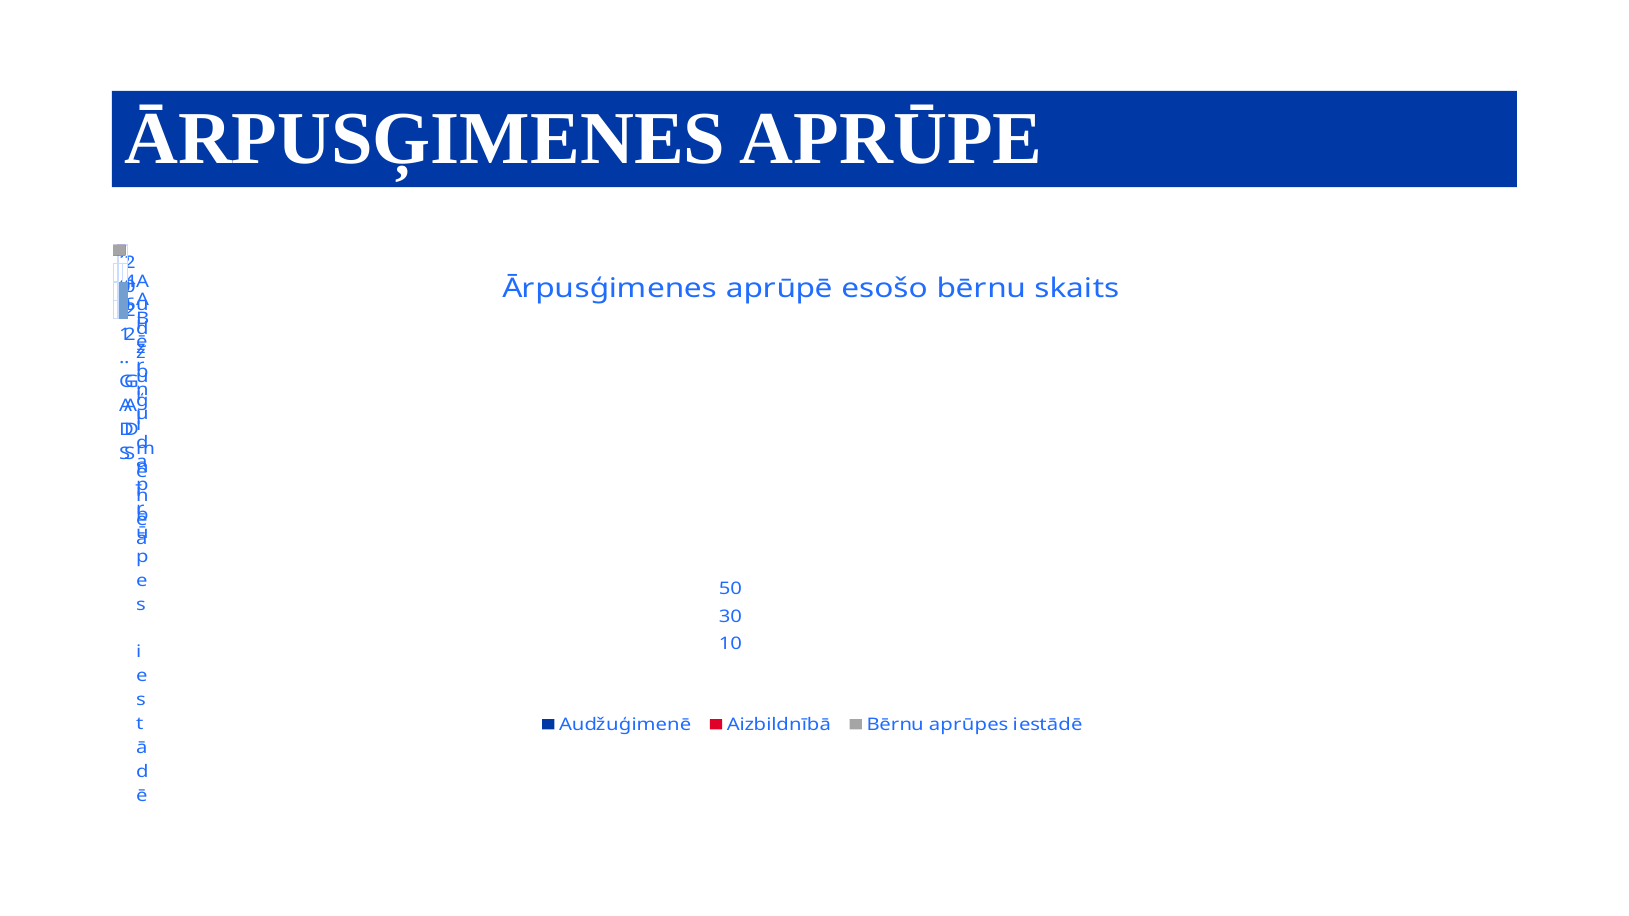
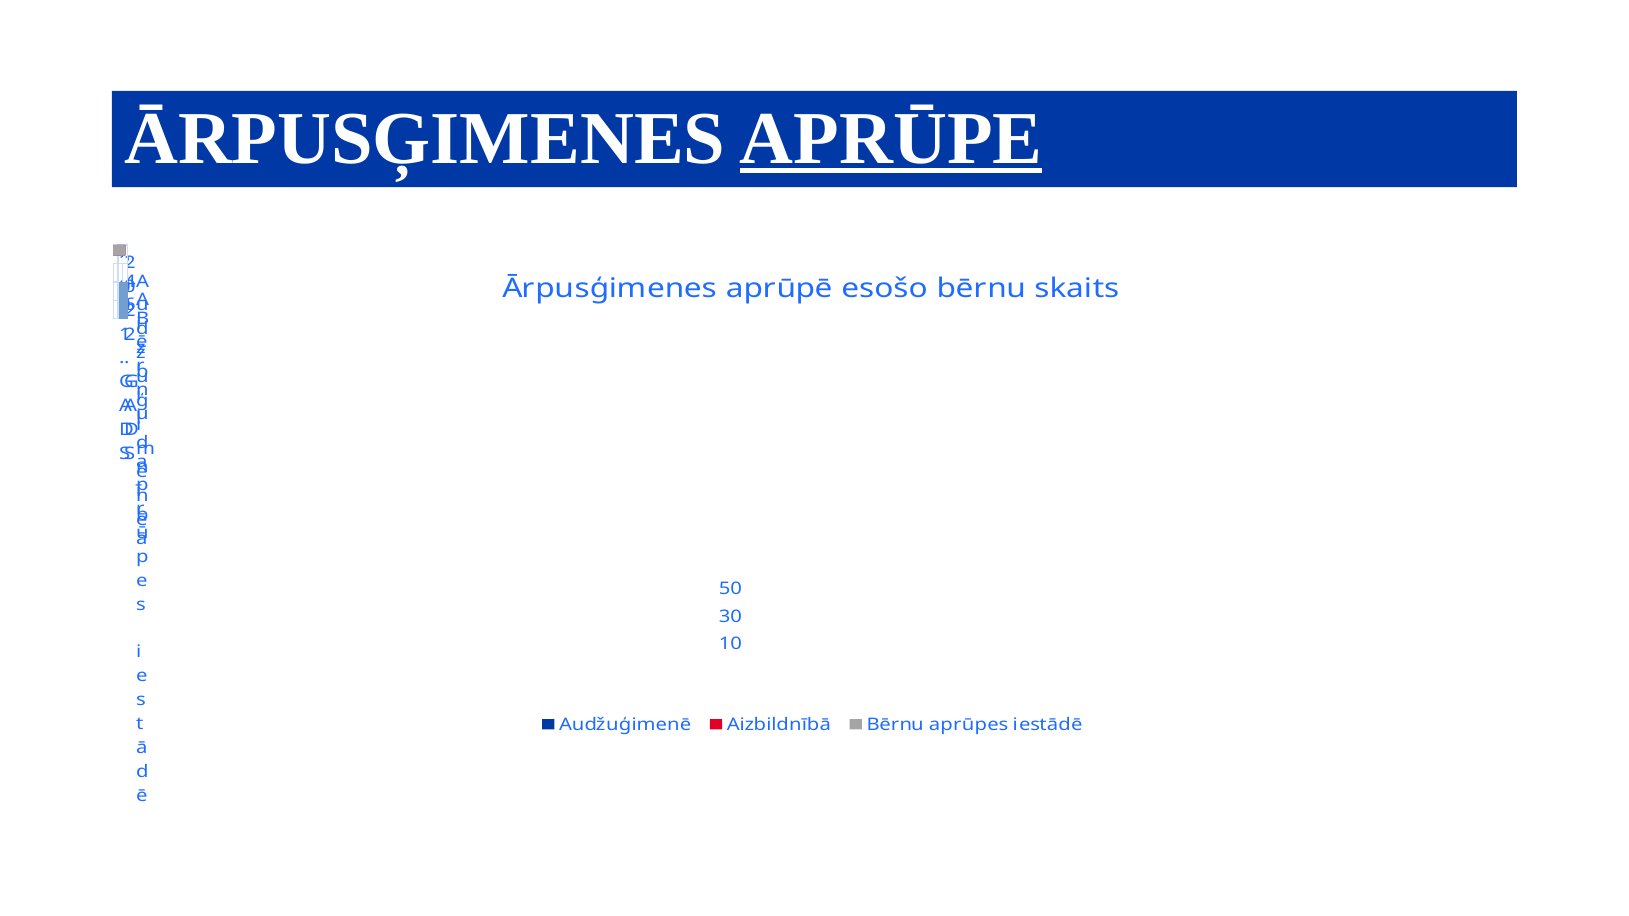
APRŪPE underline: none -> present
